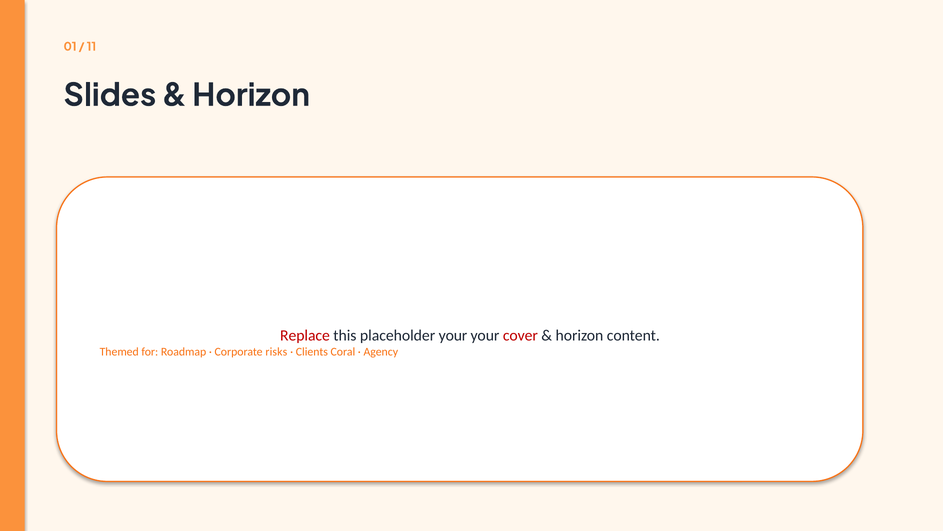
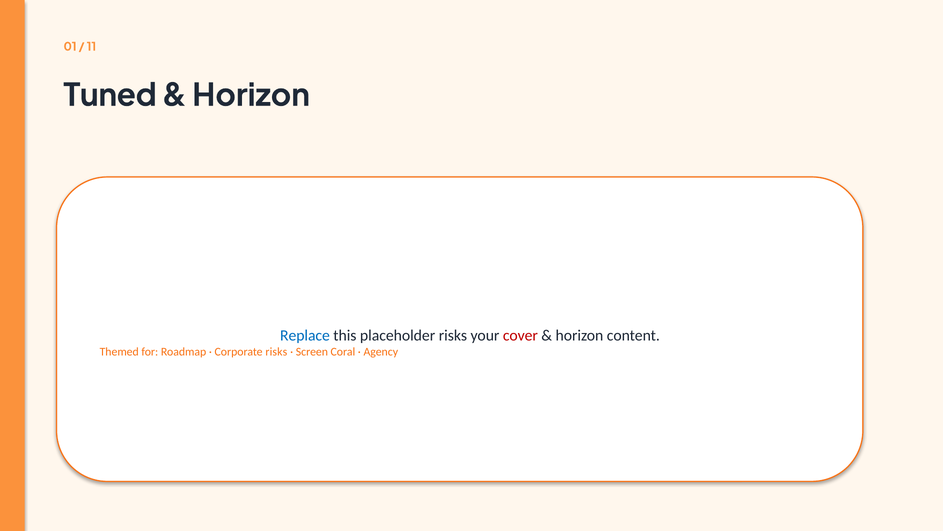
Slides: Slides -> Tuned
Replace colour: red -> blue
placeholder your: your -> risks
Clients: Clients -> Screen
